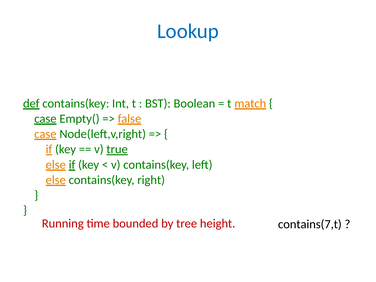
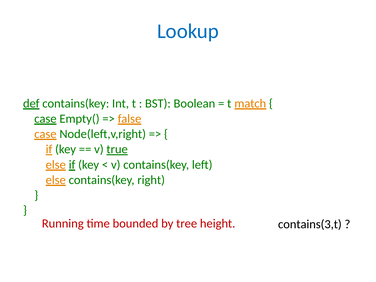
contains(7,t: contains(7,t -> contains(3,t
